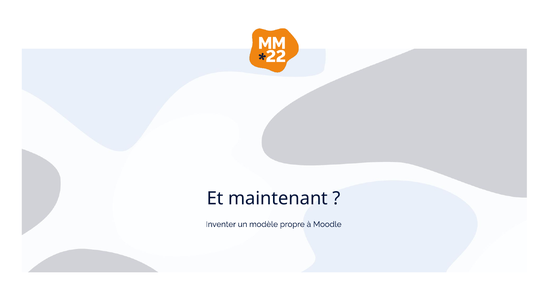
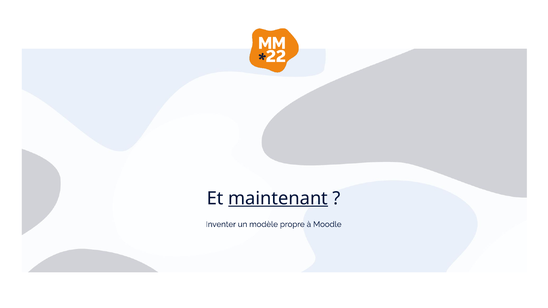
maintenant underline: none -> present
